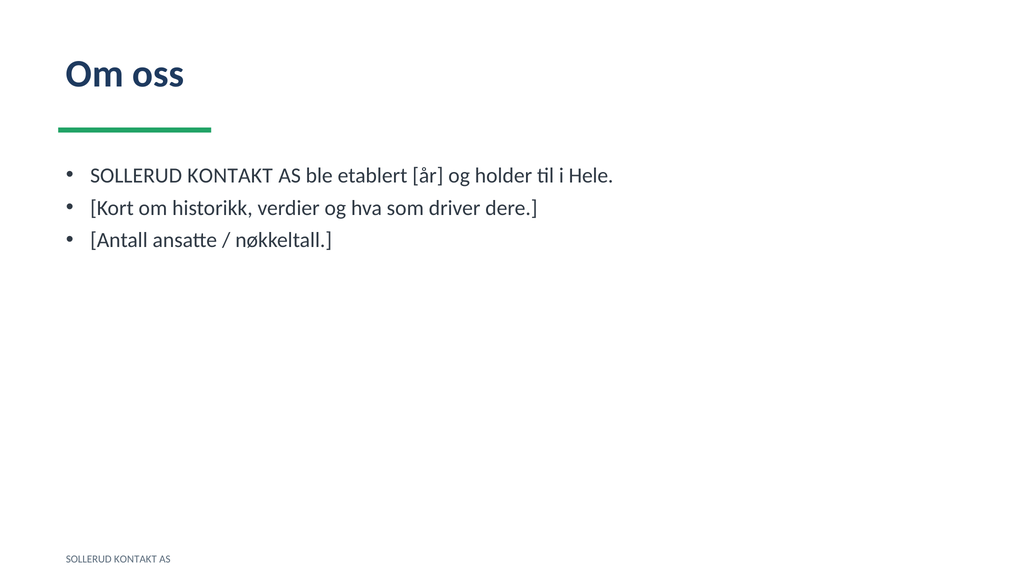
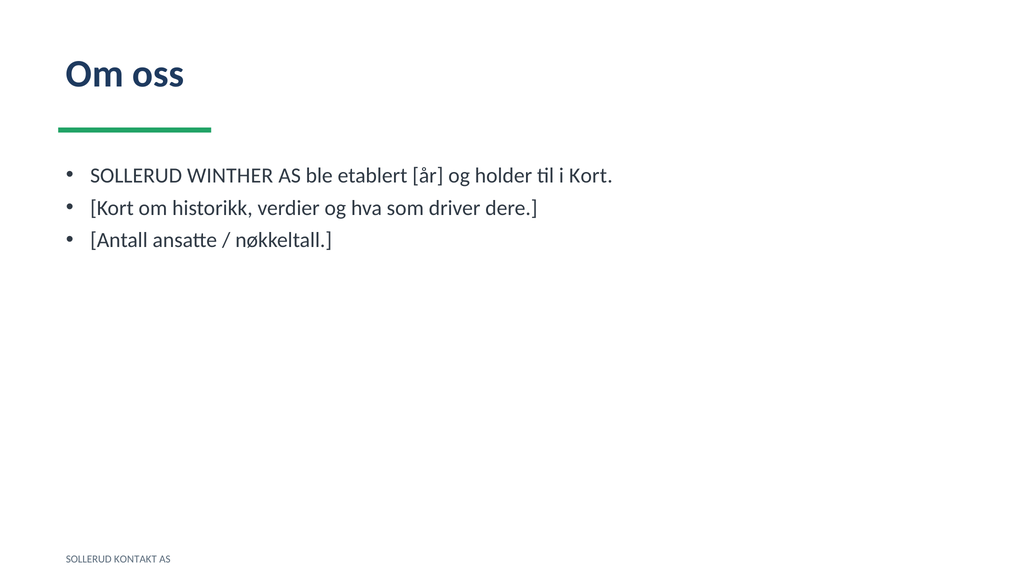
KONTAKT at (230, 175): KONTAKT -> WINTHER
i Hele: Hele -> Kort
